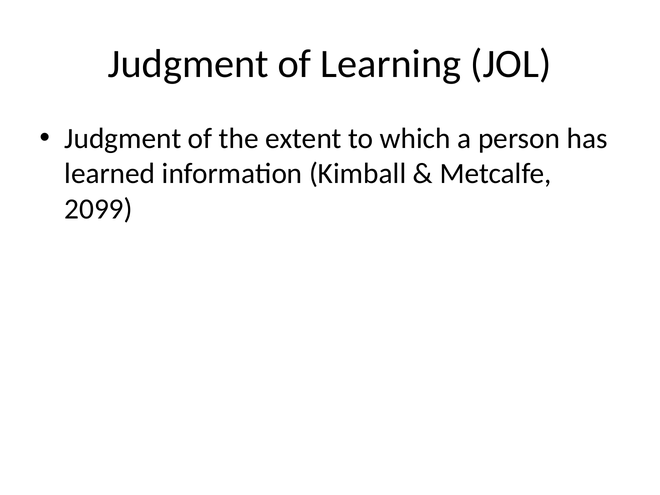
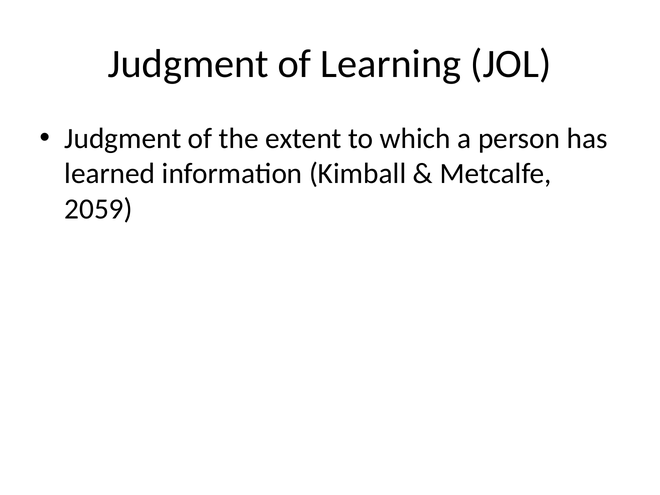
2099: 2099 -> 2059
